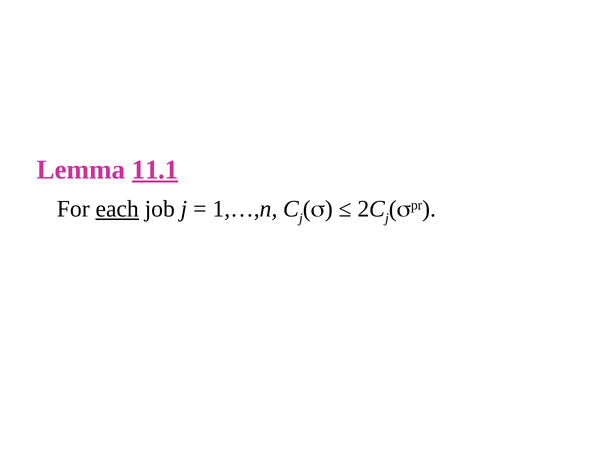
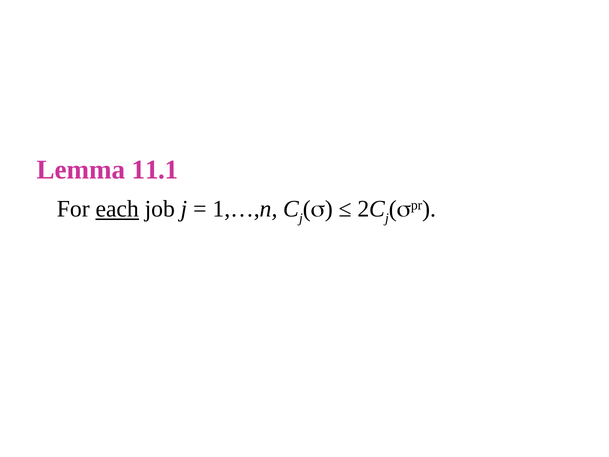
11.1 underline: present -> none
